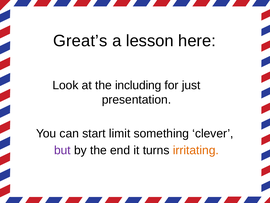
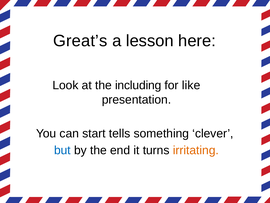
just: just -> like
limit: limit -> tells
but colour: purple -> blue
